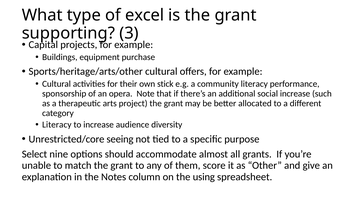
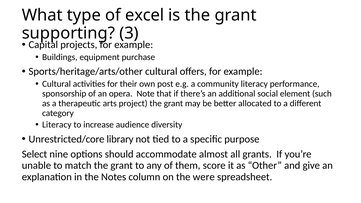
stick: stick -> post
social increase: increase -> element
seeing: seeing -> library
using: using -> were
